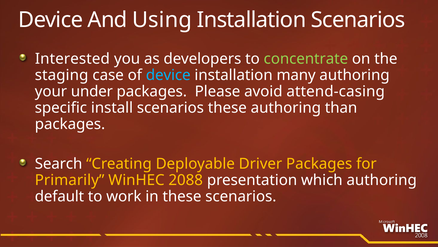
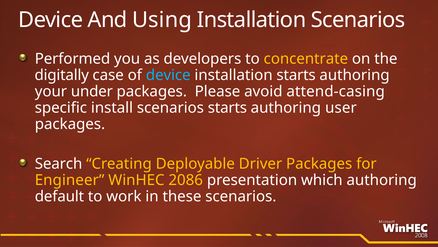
Interested: Interested -> Performed
concentrate colour: light green -> yellow
staging: staging -> digitally
installation many: many -> starts
scenarios these: these -> starts
than: than -> user
Primarily: Primarily -> Engineer
2088: 2088 -> 2086
